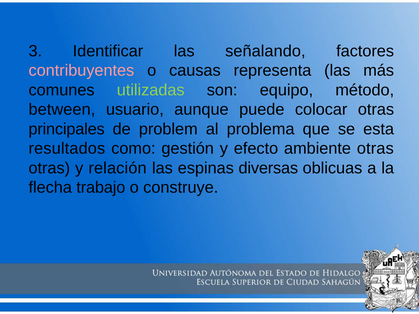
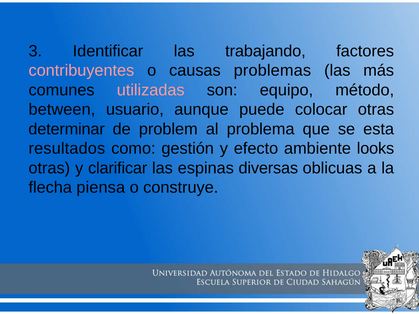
señalando: señalando -> trabajando
representa: representa -> problemas
utilizadas colour: light green -> pink
principales: principales -> determinar
ambiente otras: otras -> looks
relación: relación -> clarificar
trabajo: trabajo -> piensa
